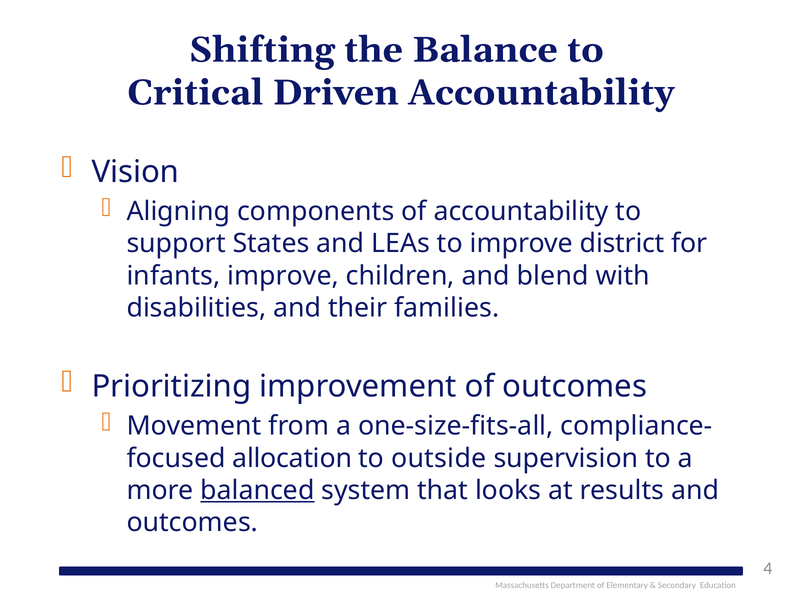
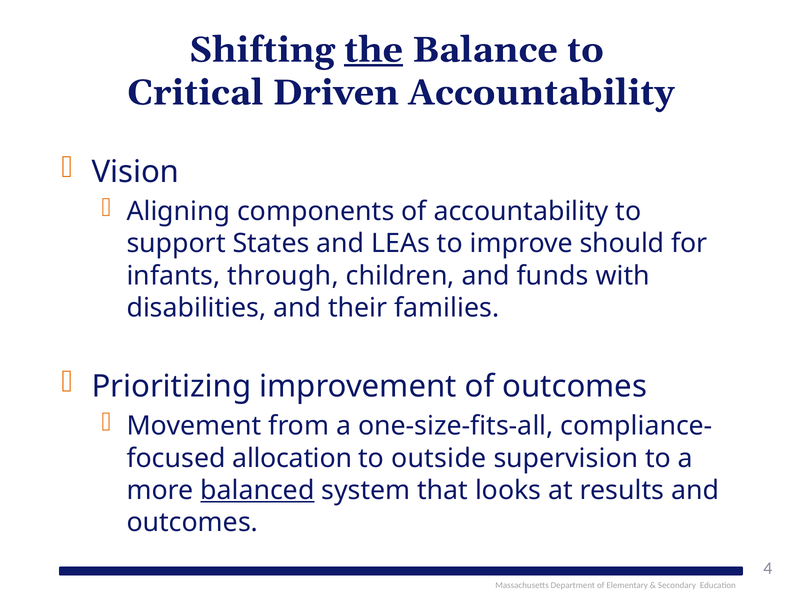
the underline: none -> present
district: district -> should
infants improve: improve -> through
blend: blend -> funds
